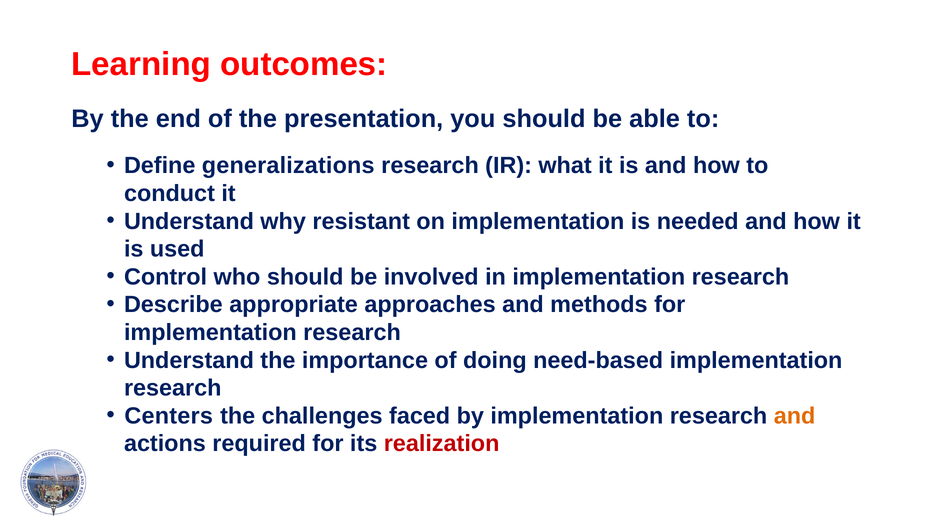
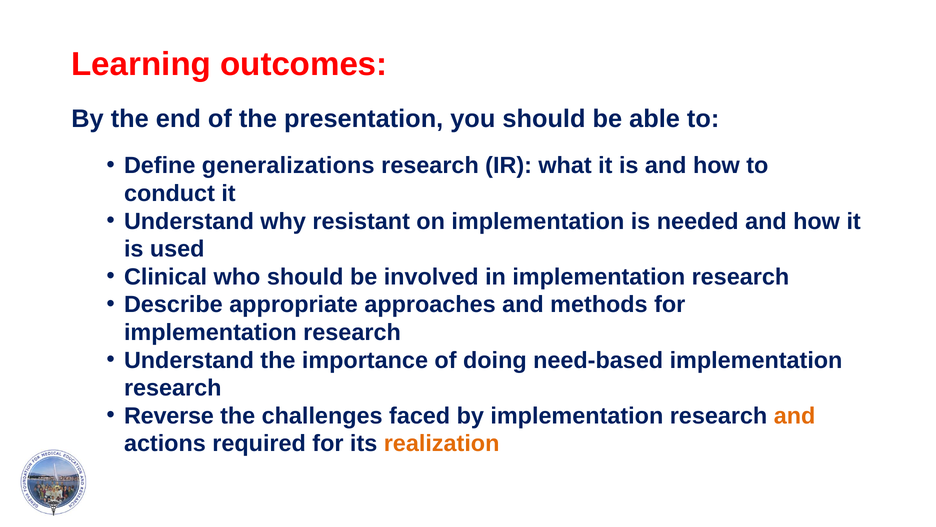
Control: Control -> Clinical
Centers: Centers -> Reverse
realization colour: red -> orange
